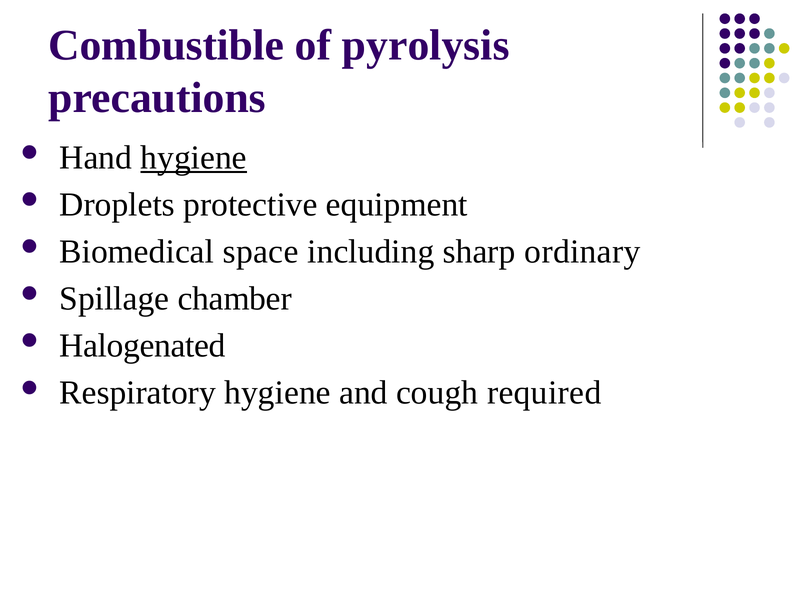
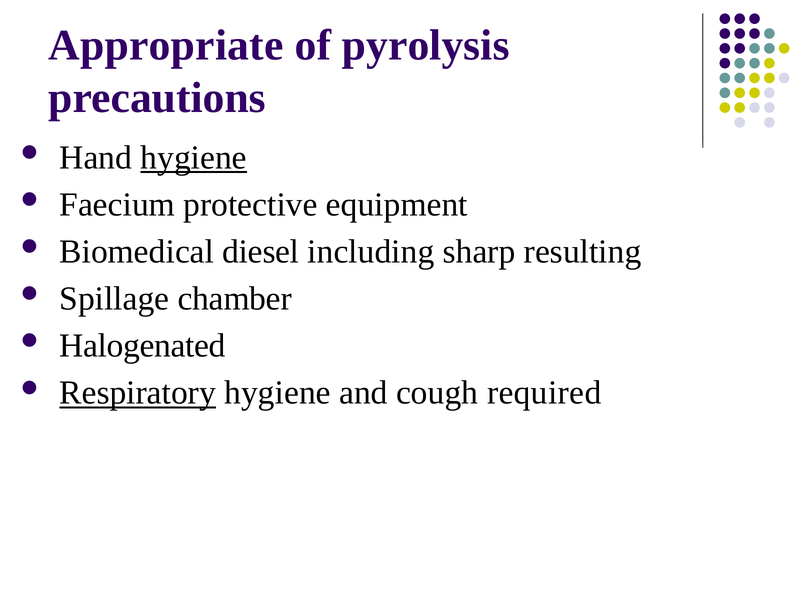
Combustible: Combustible -> Appropriate
Droplets: Droplets -> Faecium
space: space -> diesel
ordinary: ordinary -> resulting
Respiratory underline: none -> present
